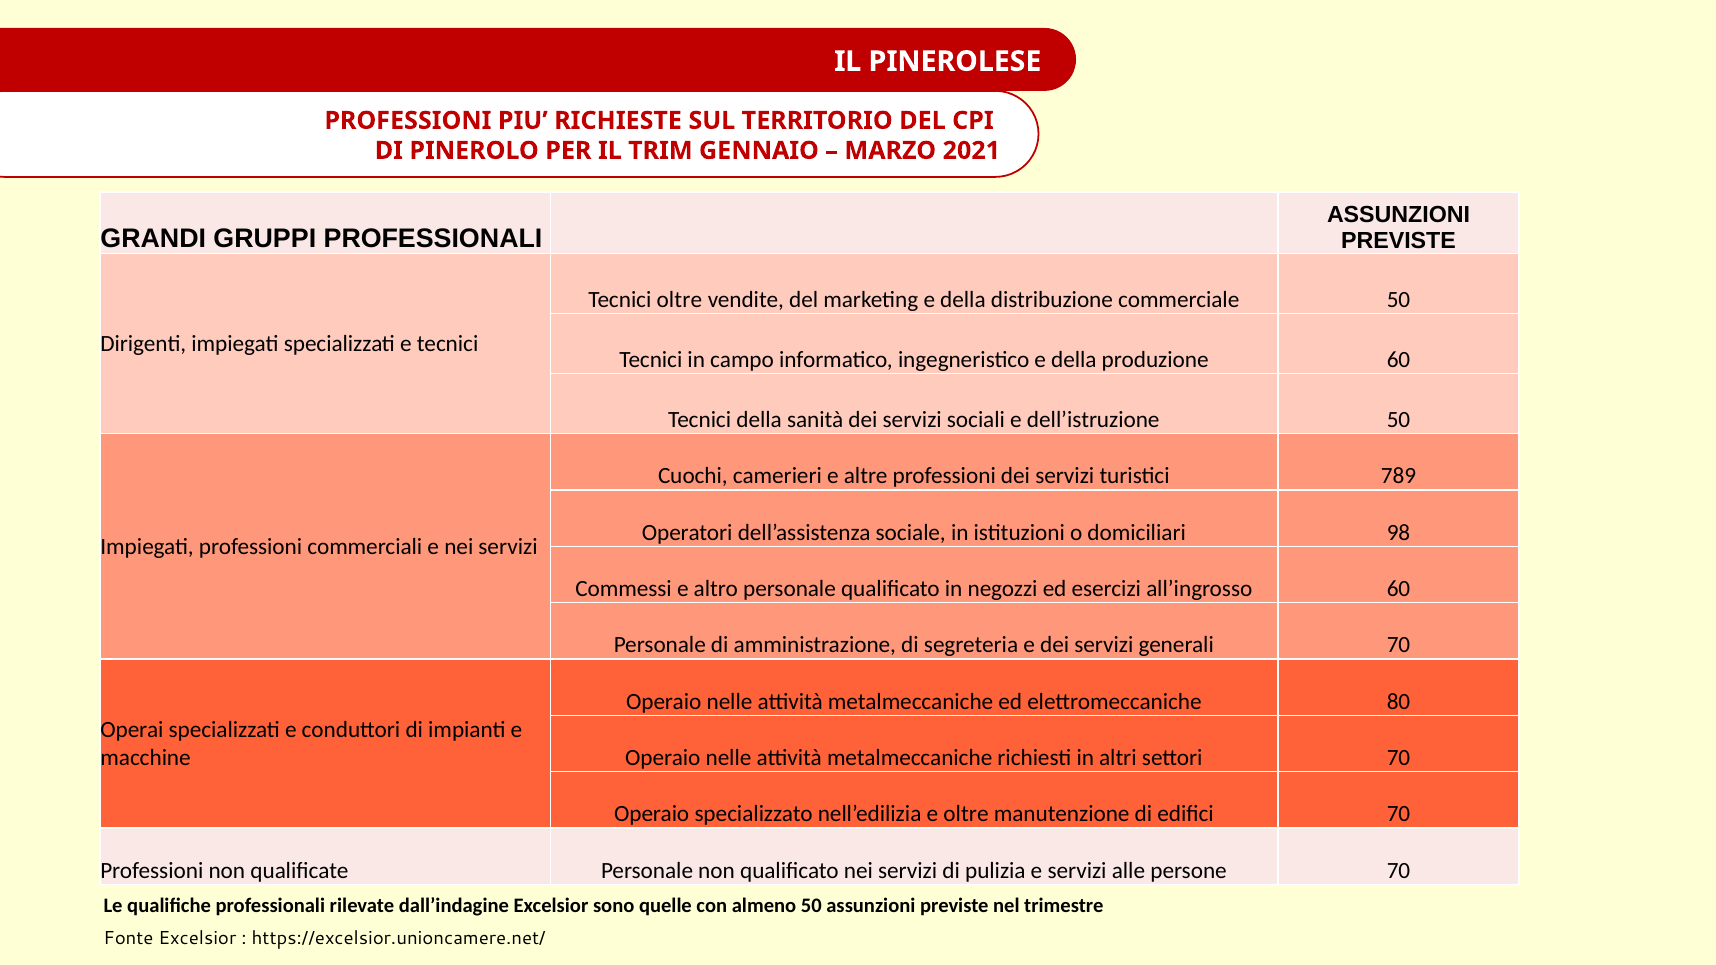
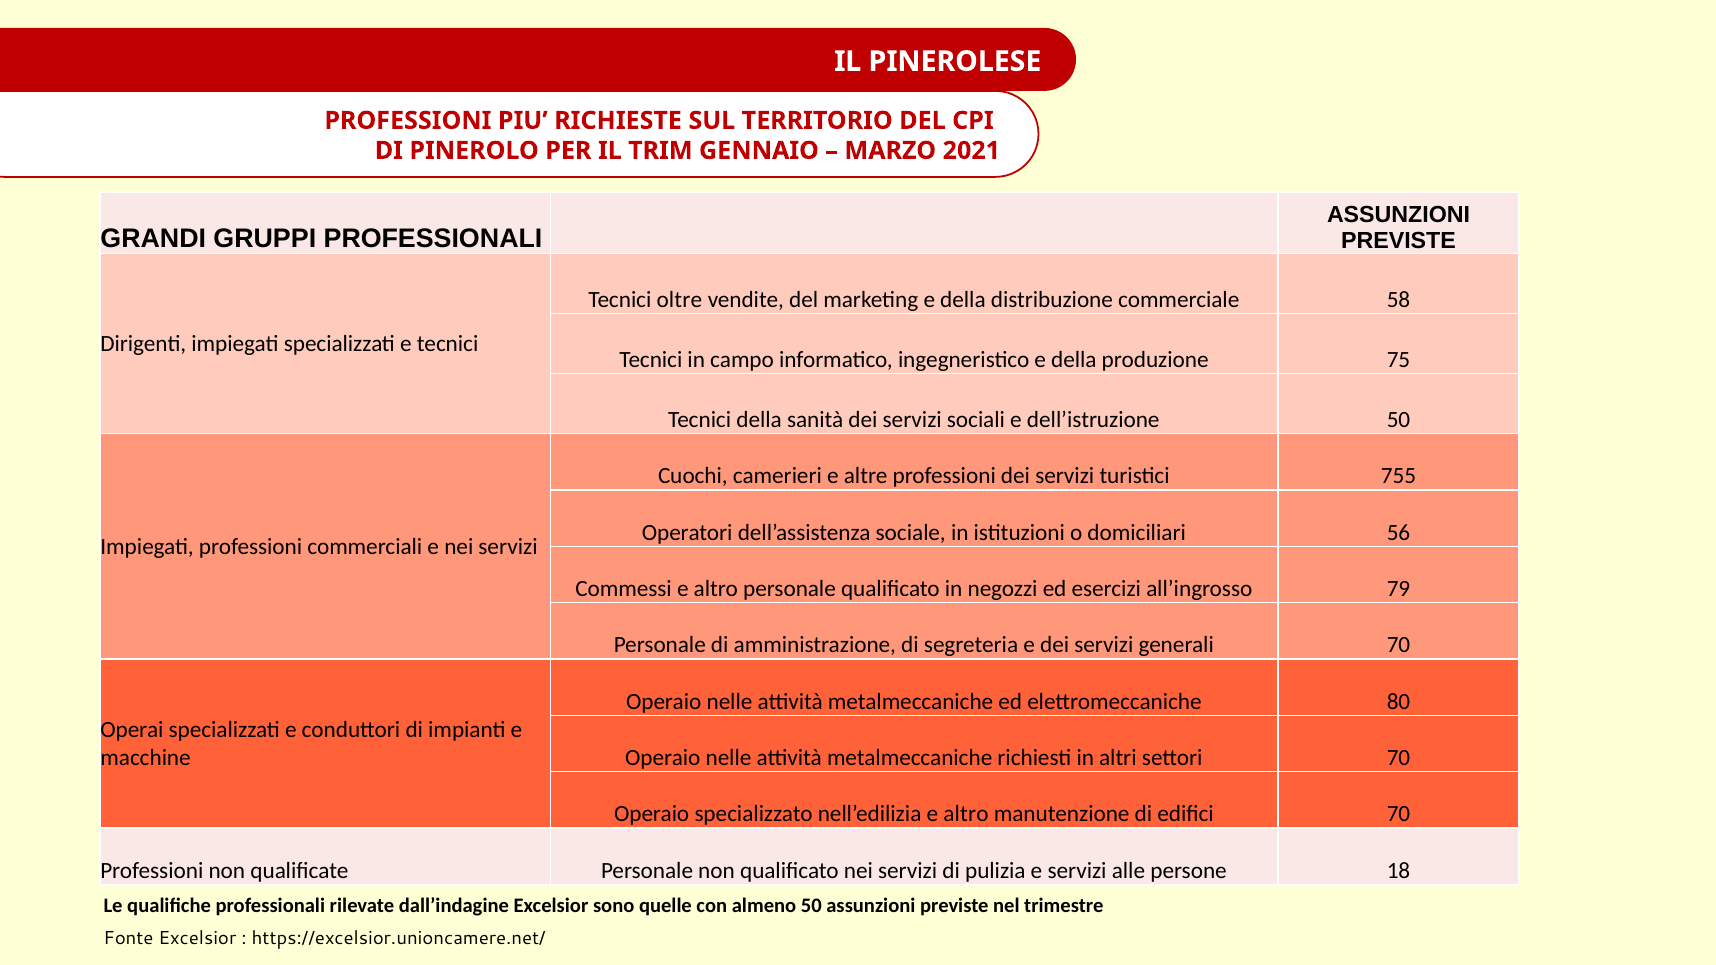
commerciale 50: 50 -> 58
produzione 60: 60 -> 75
789: 789 -> 755
98: 98 -> 56
all’ingrosso 60: 60 -> 79
nell’edilizia e oltre: oltre -> altro
persone 70: 70 -> 18
